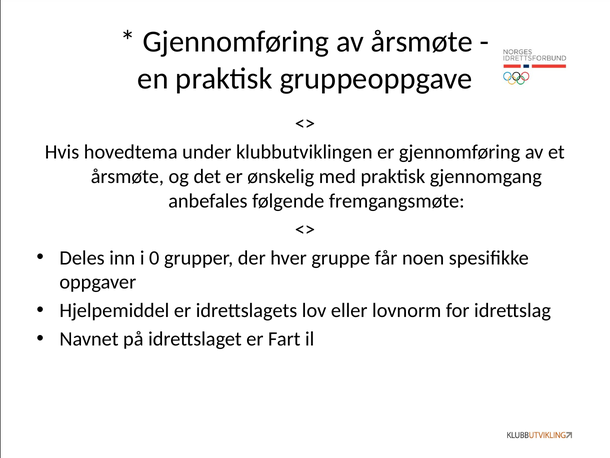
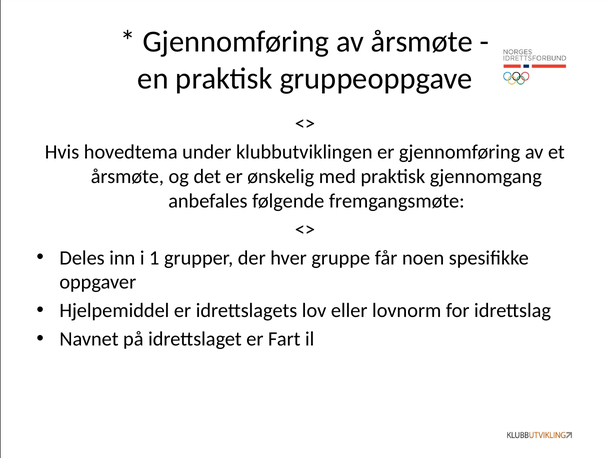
0: 0 -> 1
